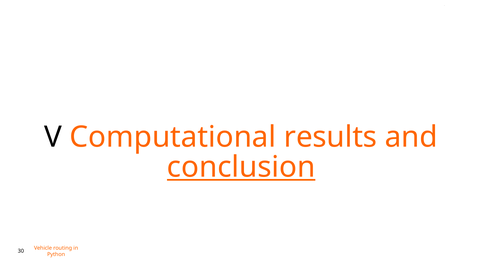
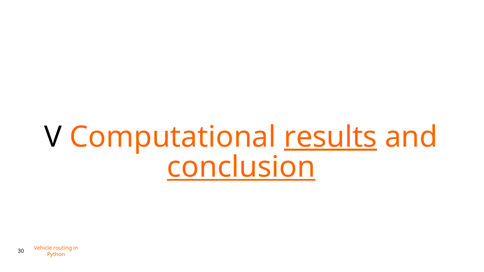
results underline: none -> present
